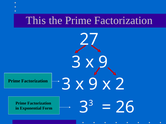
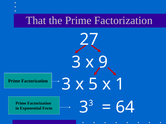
This: This -> That
9 at (93, 84): 9 -> 5
2: 2 -> 1
26: 26 -> 64
